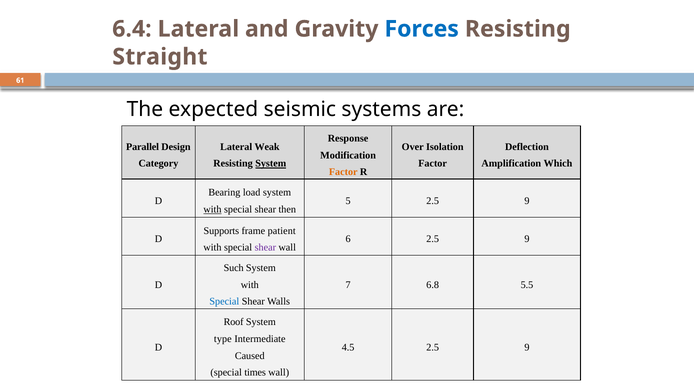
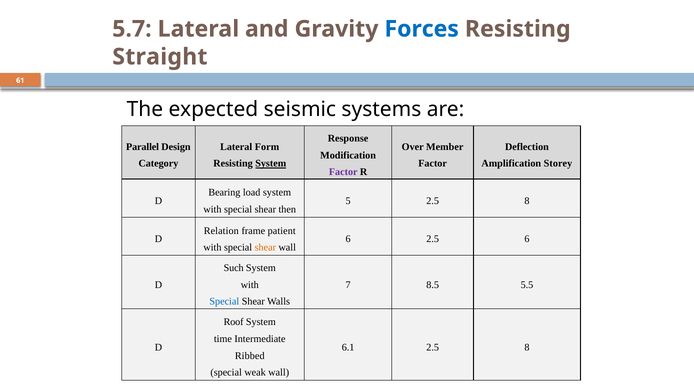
6.4: 6.4 -> 5.7
Weak: Weak -> Form
Isolation: Isolation -> Member
Which: Which -> Storey
Factor at (343, 172) colour: orange -> purple
5 2.5 9: 9 -> 8
with at (212, 209) underline: present -> none
Supports: Supports -> Relation
6 2.5 9: 9 -> 6
shear at (265, 247) colour: purple -> orange
6.8: 6.8 -> 8.5
type: type -> time
4.5: 4.5 -> 6.1
9 at (527, 347): 9 -> 8
Caused: Caused -> Ribbed
times: times -> weak
